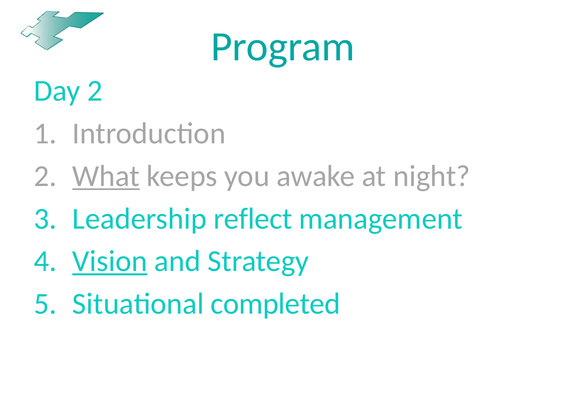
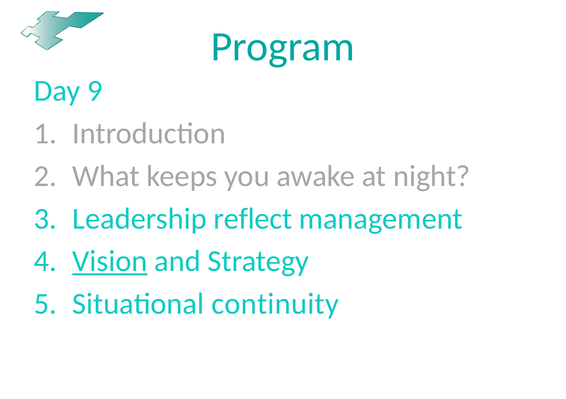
Day 2: 2 -> 9
What underline: present -> none
completed: completed -> continuity
